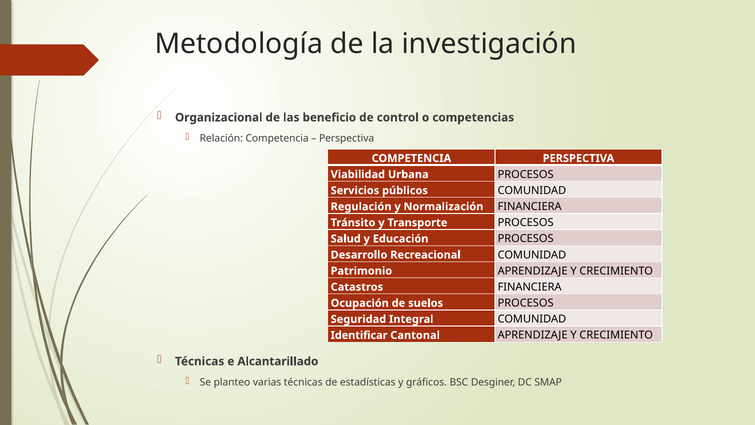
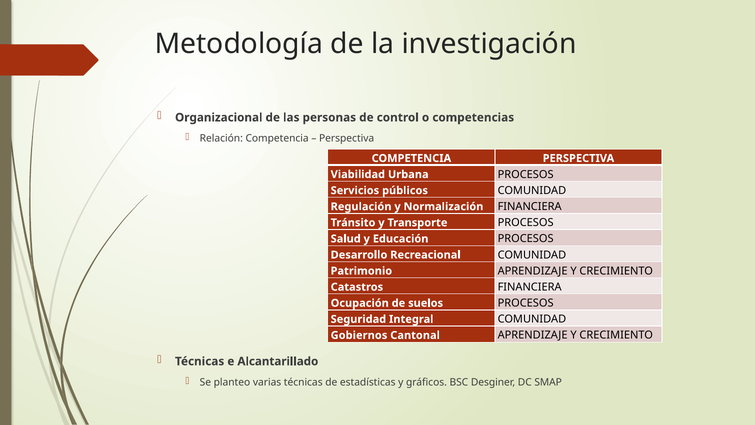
beneficio: beneficio -> personas
Identificar: Identificar -> Gobiernos
